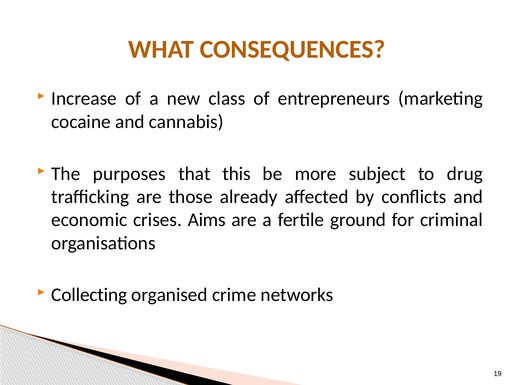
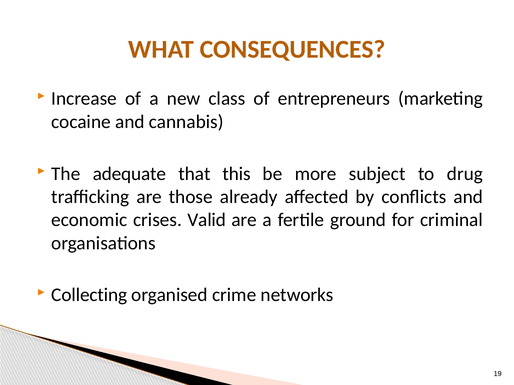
purposes: purposes -> adequate
Aims: Aims -> Valid
